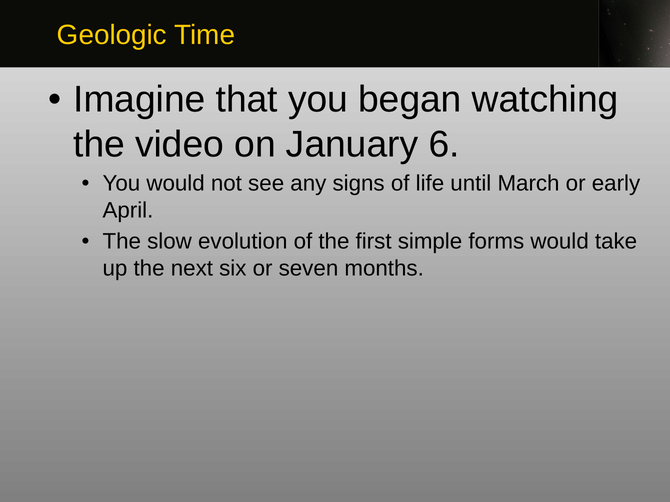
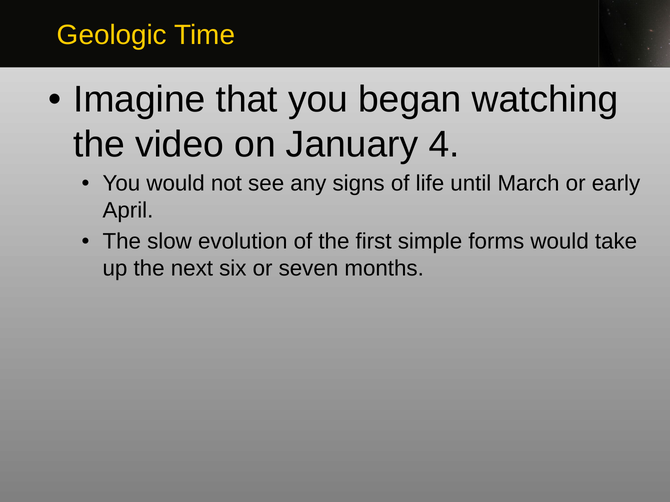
6: 6 -> 4
